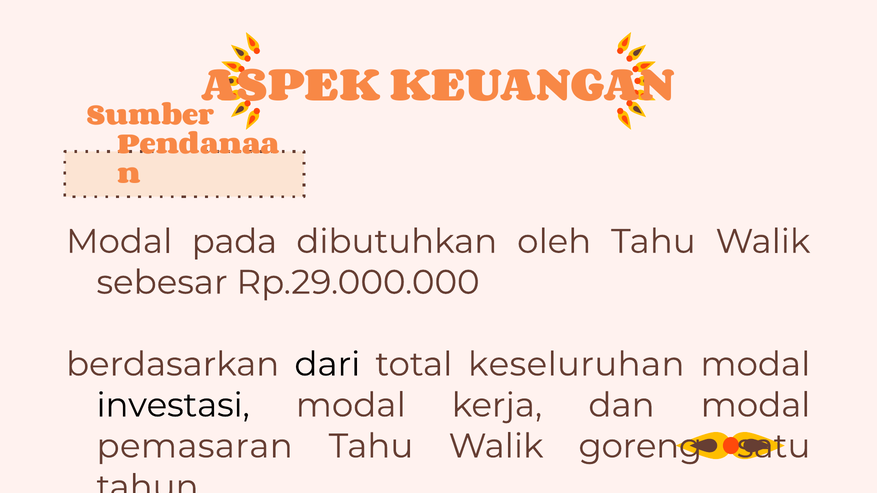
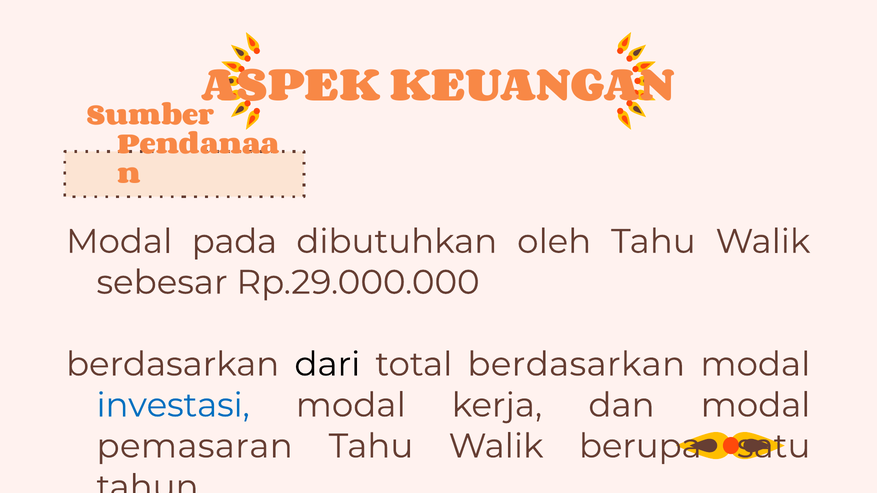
total keseluruhan: keseluruhan -> berdasarkan
investasi colour: black -> blue
goreng: goreng -> berupa
